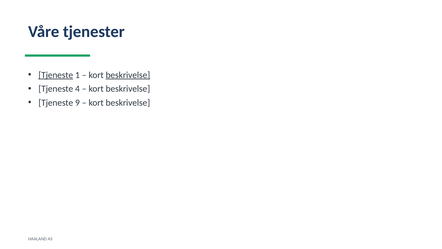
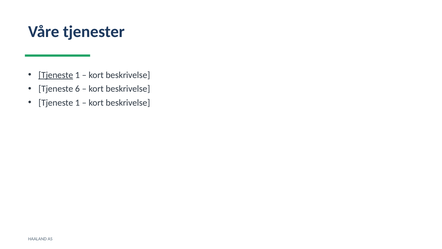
beskrivelse at (128, 75) underline: present -> none
4: 4 -> 6
9 at (77, 103): 9 -> 1
